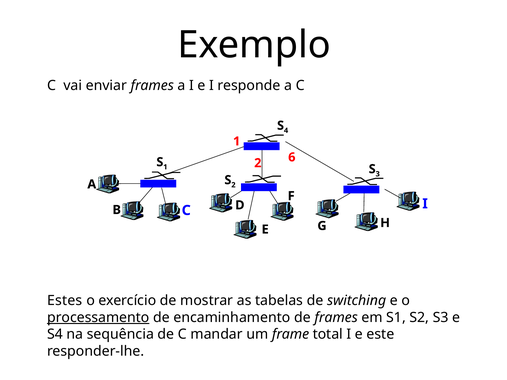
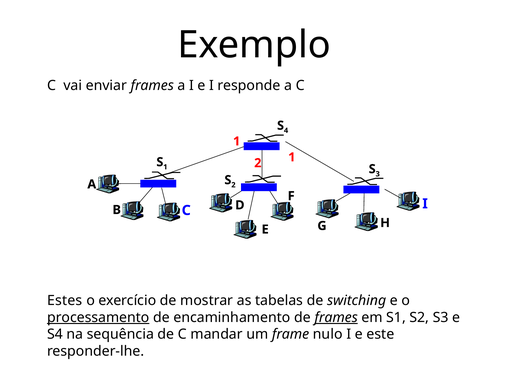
2 6: 6 -> 1
frames at (336, 318) underline: none -> present
total: total -> nulo
